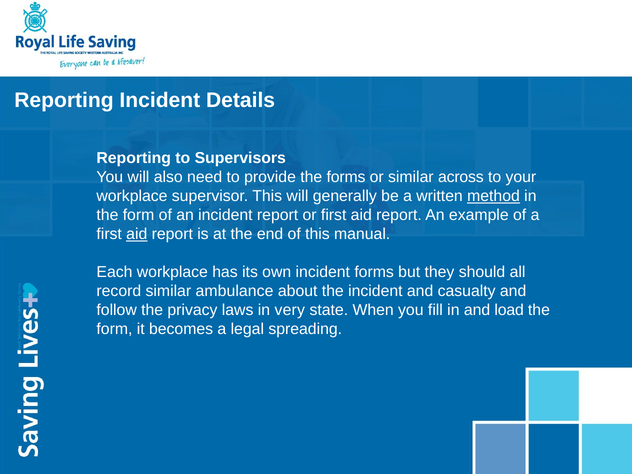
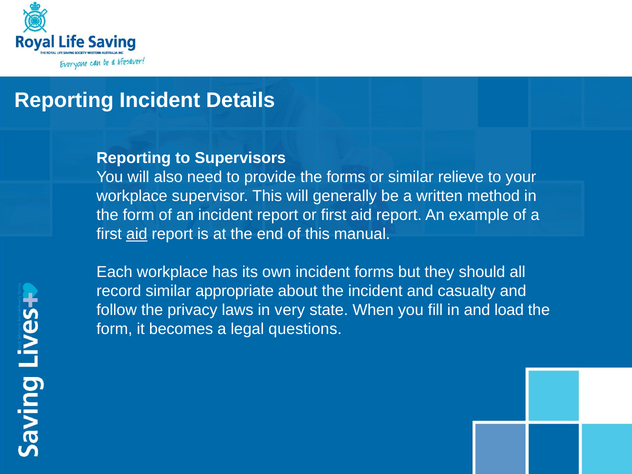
across: across -> relieve
method underline: present -> none
ambulance: ambulance -> appropriate
spreading: spreading -> questions
